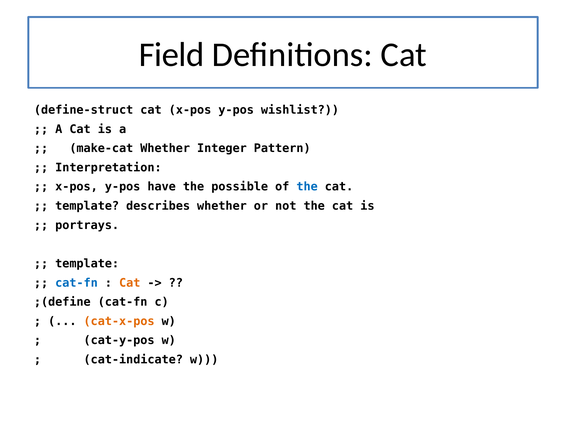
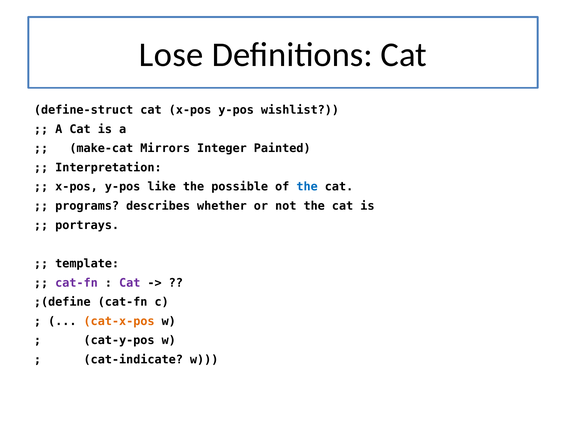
Field: Field -> Lose
make-cat Whether: Whether -> Mirrors
Pattern: Pattern -> Painted
have: have -> like
template at (87, 206): template -> programs
cat-fn at (76, 282) colour: blue -> purple
Cat at (130, 282) colour: orange -> purple
